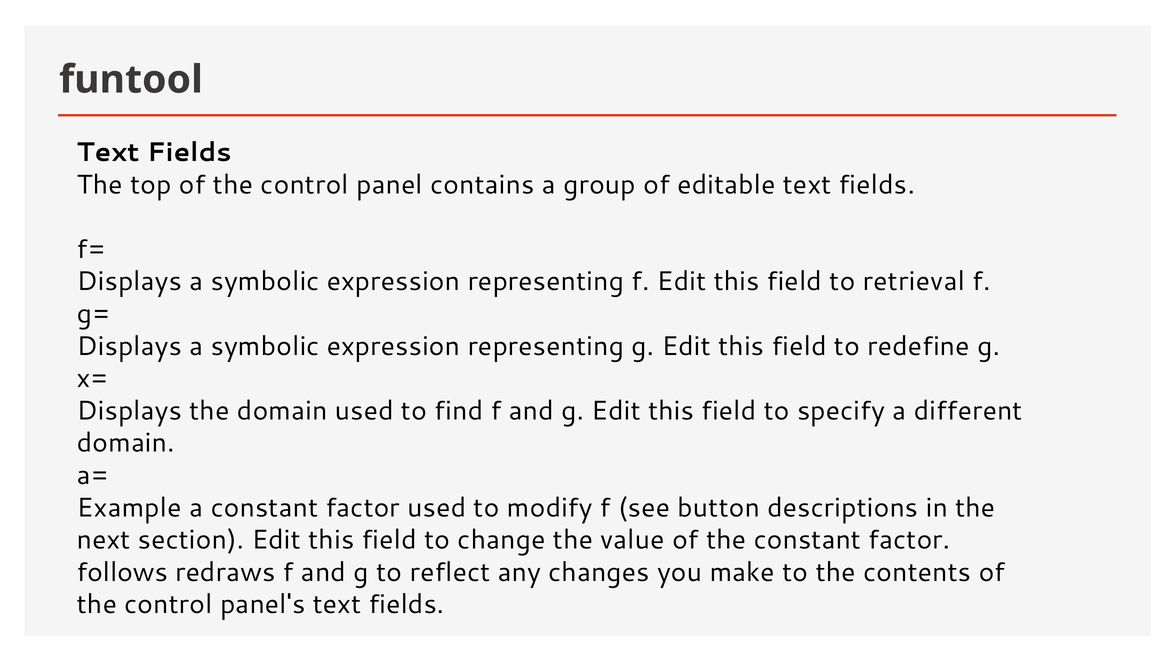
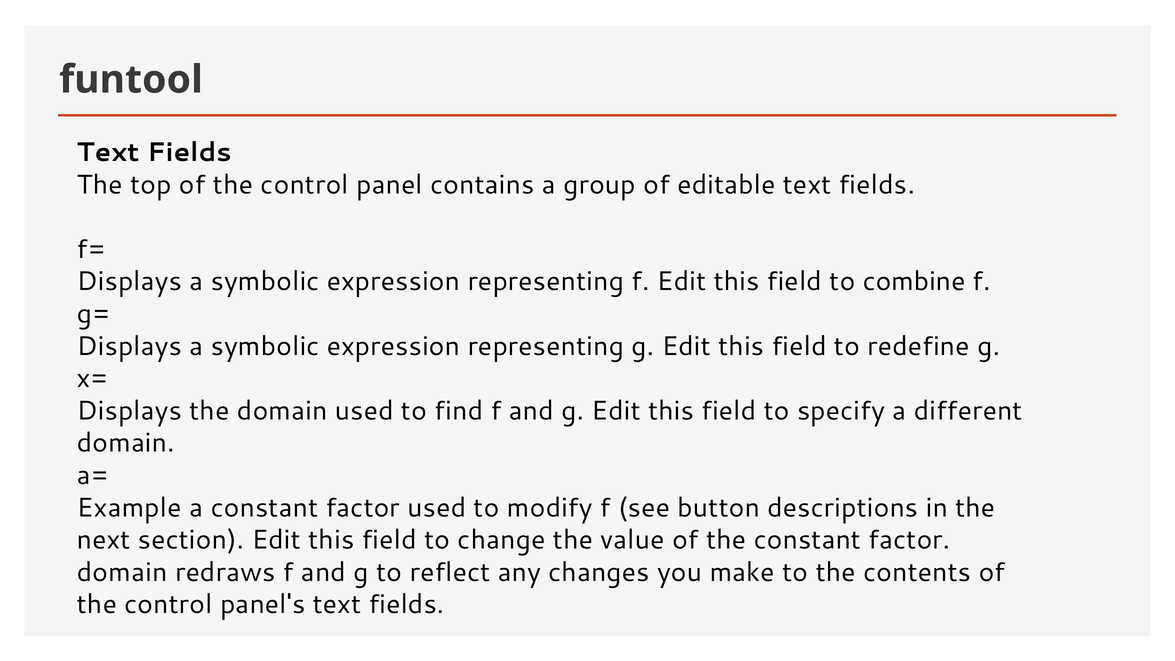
retrieval: retrieval -> combine
follows at (122, 572): follows -> domain
